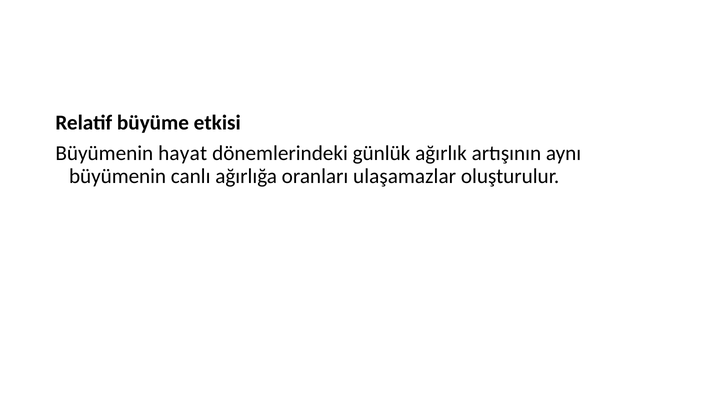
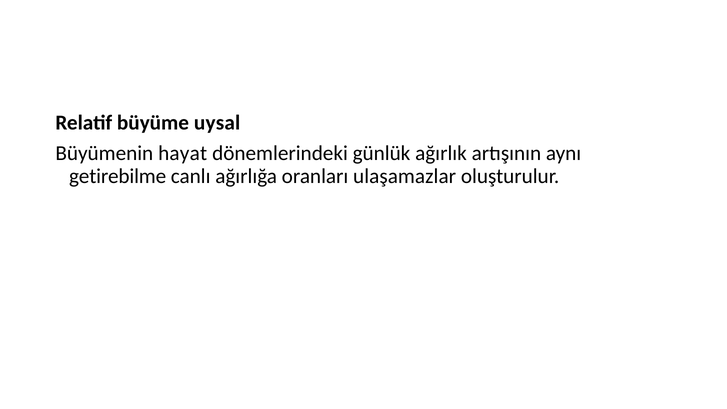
etkisi: etkisi -> uysal
büyümenin at (118, 176): büyümenin -> getirebilme
